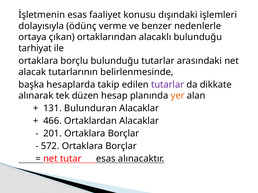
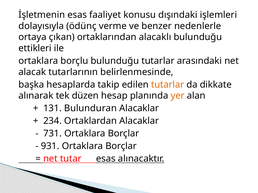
tarhiyat: tarhiyat -> ettikleri
tutarlar at (168, 85) colour: purple -> orange
466: 466 -> 234
201: 201 -> 731
572: 572 -> 931
